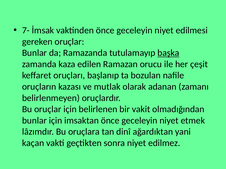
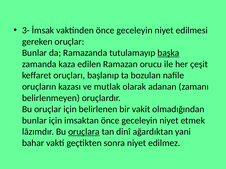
7-: 7- -> 3-
oruçlara underline: none -> present
kaçan: kaçan -> bahar
